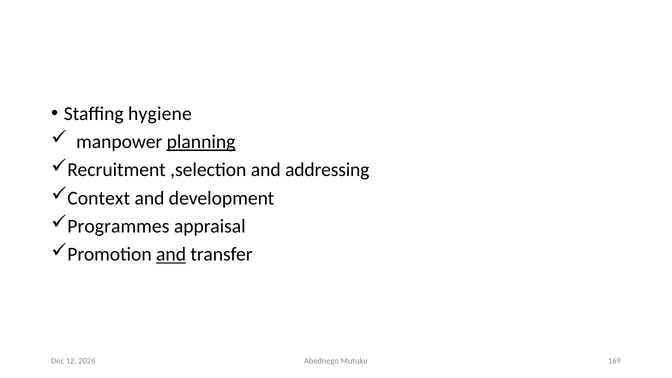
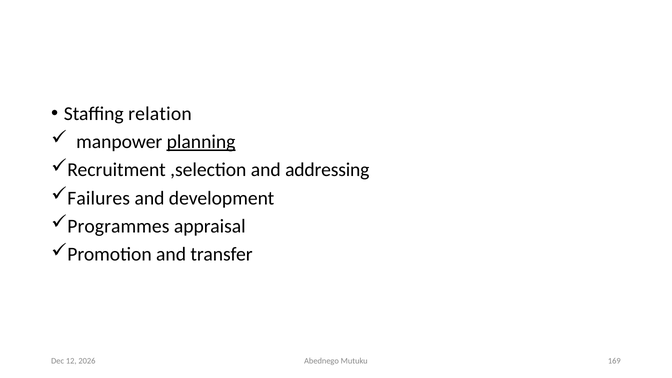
hygiene: hygiene -> relation
Context: Context -> Failures
and at (171, 254) underline: present -> none
